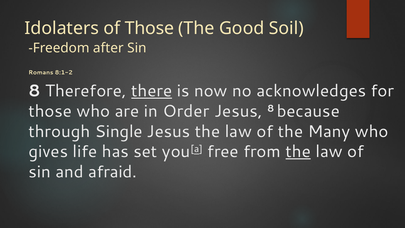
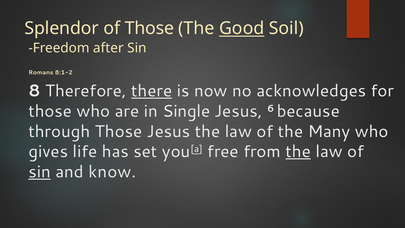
Idolaters: Idolaters -> Splendor
Good underline: none -> present
Order: Order -> Single
Jesus 8: 8 -> 6
through Single: Single -> Those
sin at (40, 172) underline: none -> present
afraid: afraid -> know
